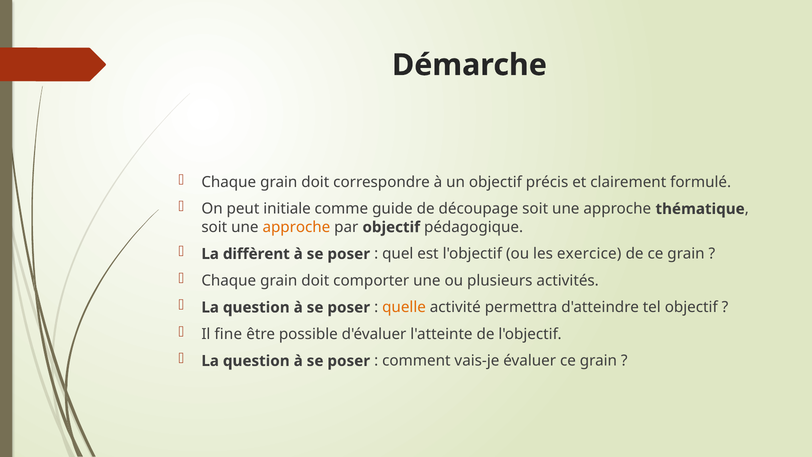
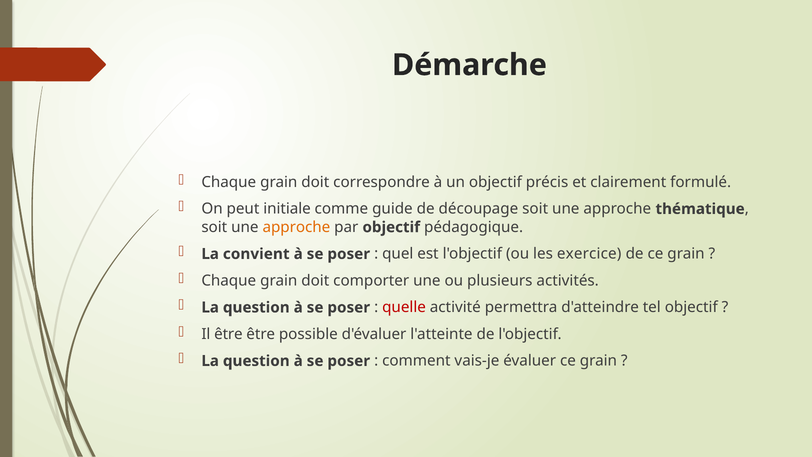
diffèrent: diffèrent -> convient
quelle colour: orange -> red
Il fine: fine -> être
